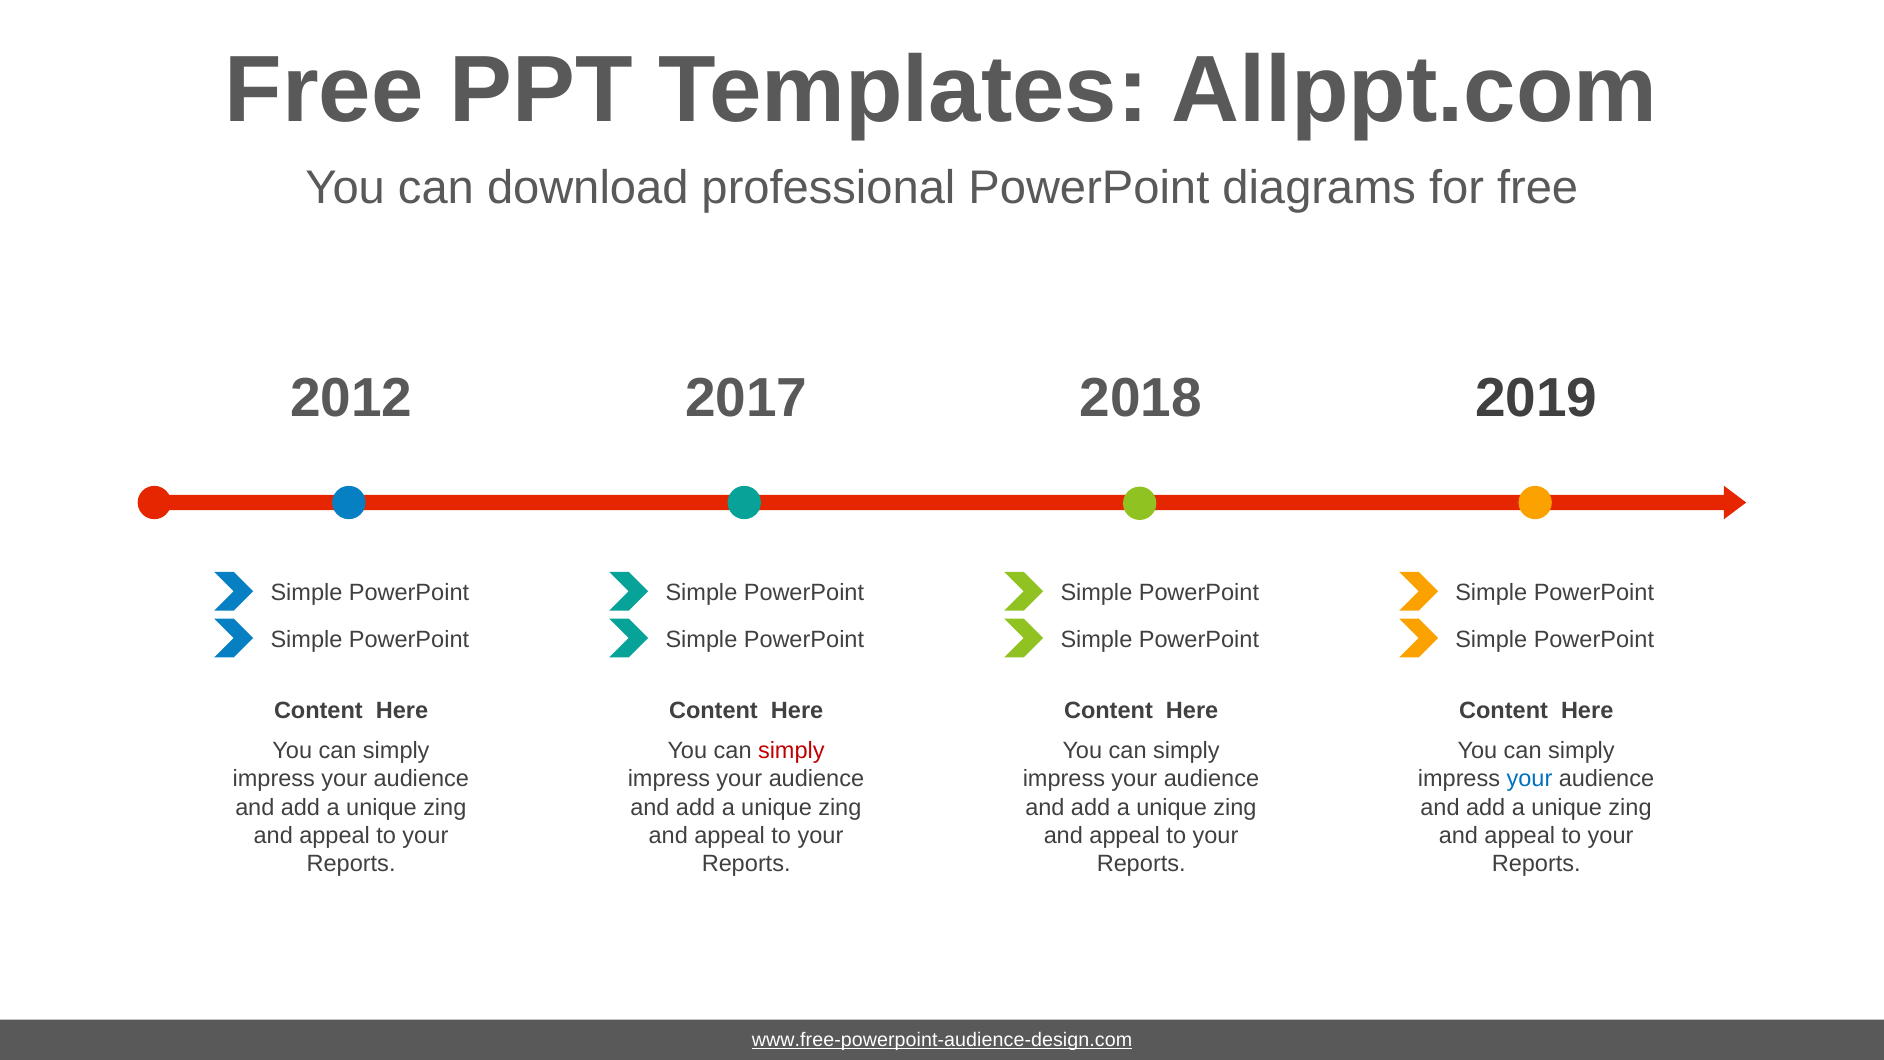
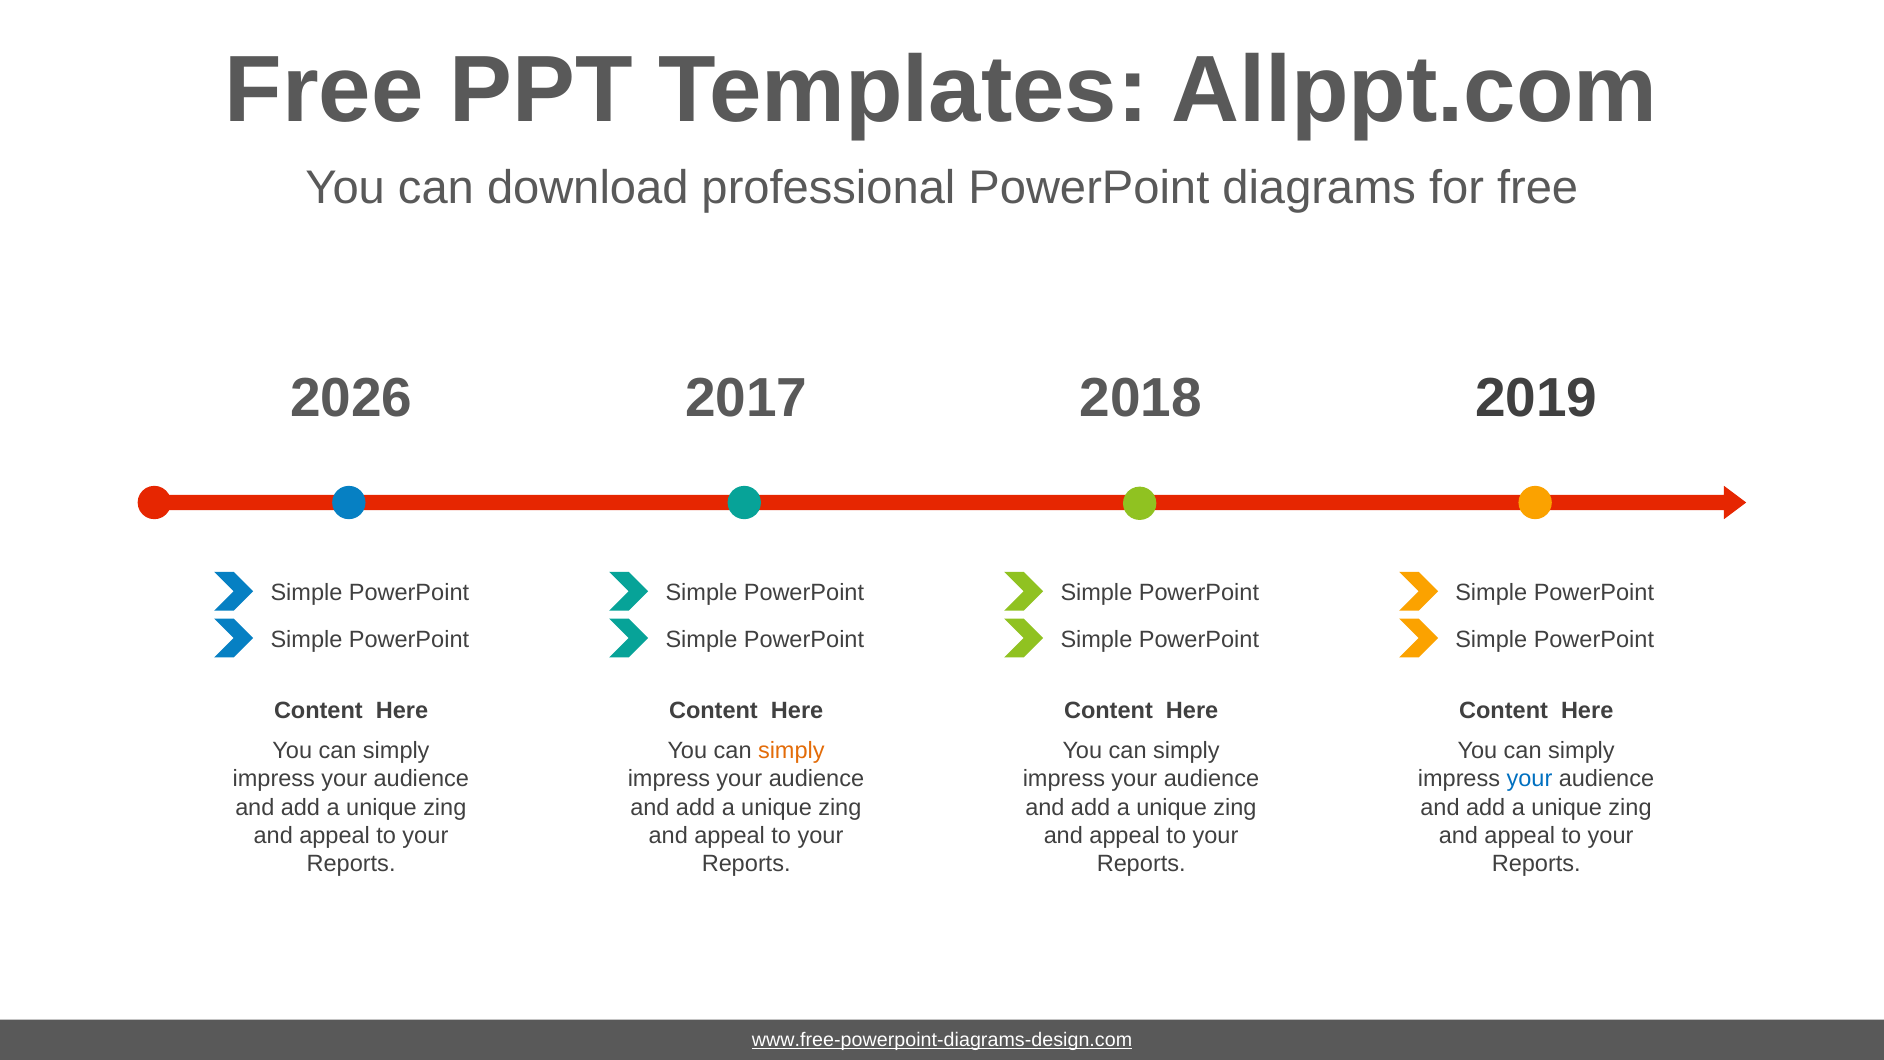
2012: 2012 -> 2026
simply at (791, 751) colour: red -> orange
www.free-powerpoint-audience-design.com: www.free-powerpoint-audience-design.com -> www.free-powerpoint-diagrams-design.com
